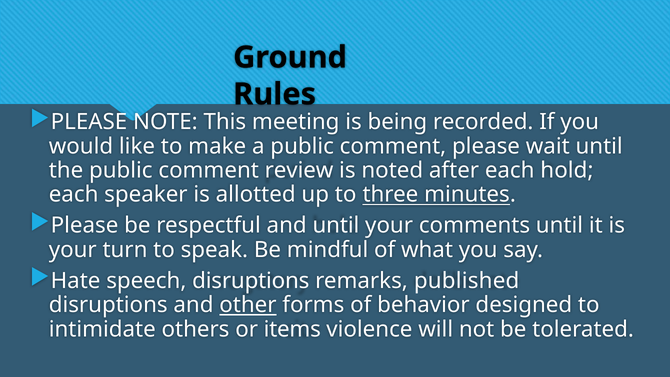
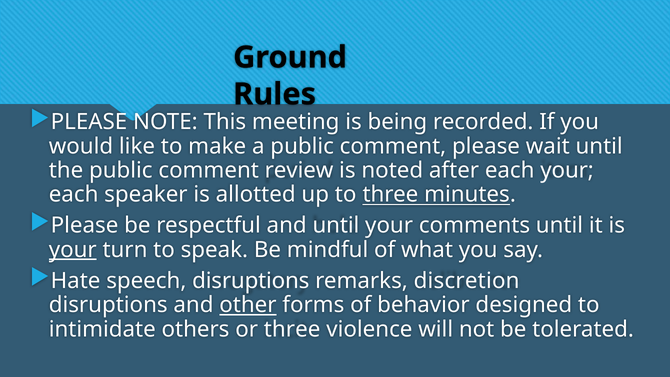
each hold: hold -> your
your at (73, 250) underline: none -> present
published: published -> discretion
or items: items -> three
